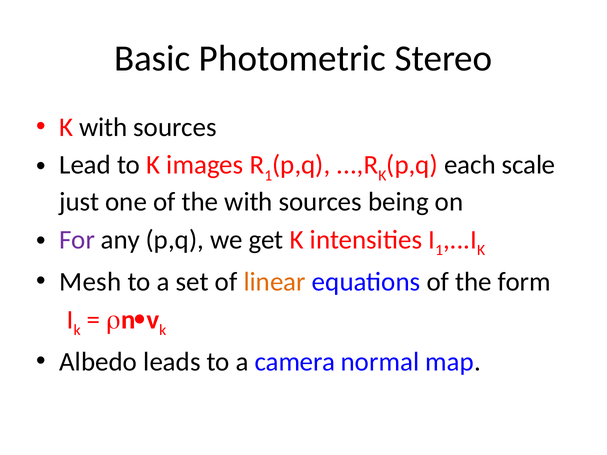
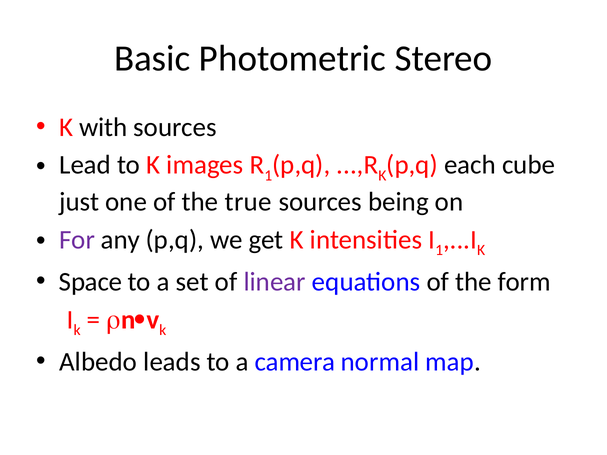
scale: scale -> cube
the with: with -> true
Mesh: Mesh -> Space
linear colour: orange -> purple
